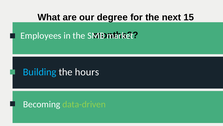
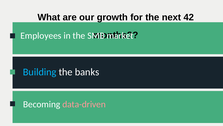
degree: degree -> growth
15: 15 -> 42
hours: hours -> banks
data-driven colour: light green -> pink
